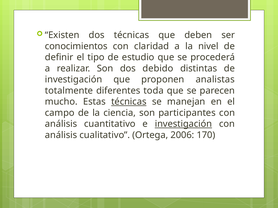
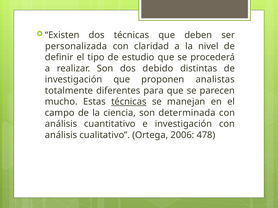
conocimientos: conocimientos -> personalizada
toda: toda -> para
participantes: participantes -> determinada
investigación at (183, 124) underline: present -> none
170: 170 -> 478
